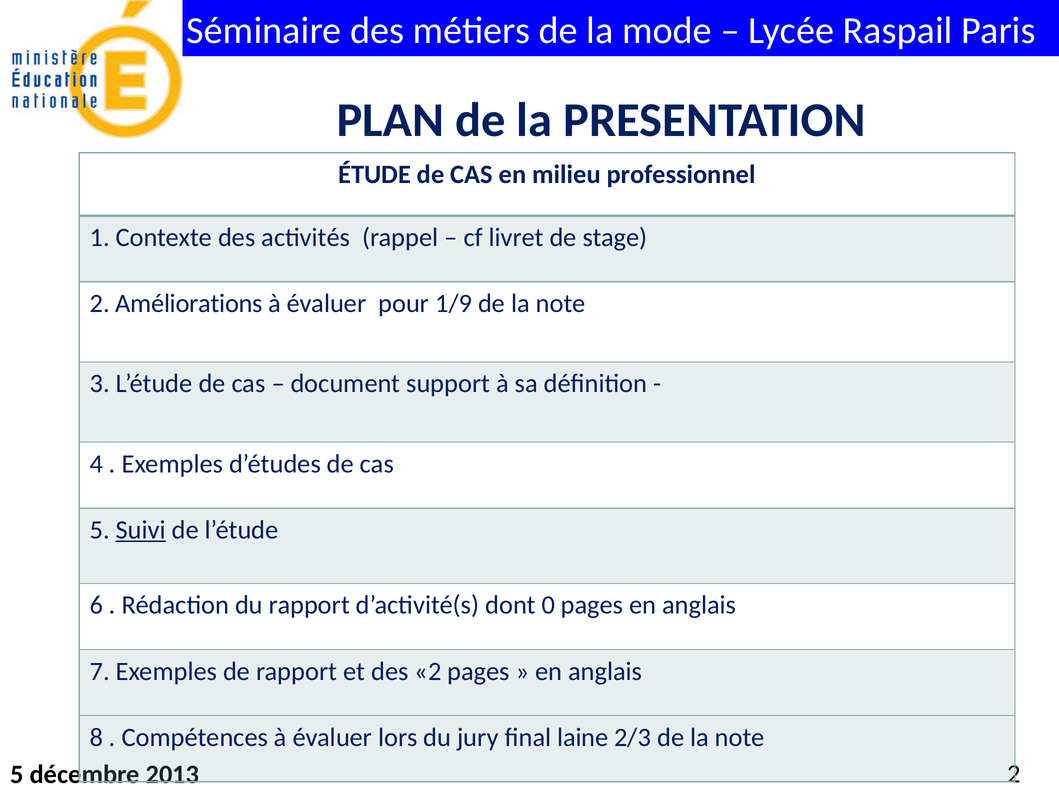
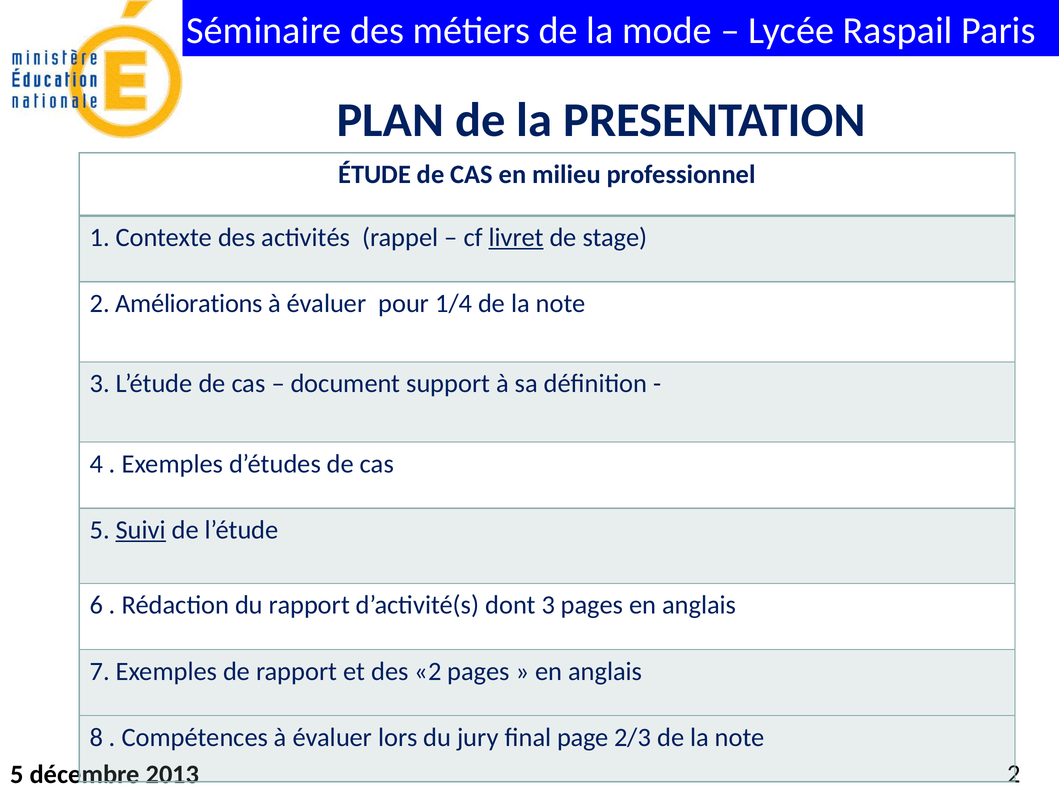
livret underline: none -> present
1/9: 1/9 -> 1/4
dont 0: 0 -> 3
laine: laine -> page
